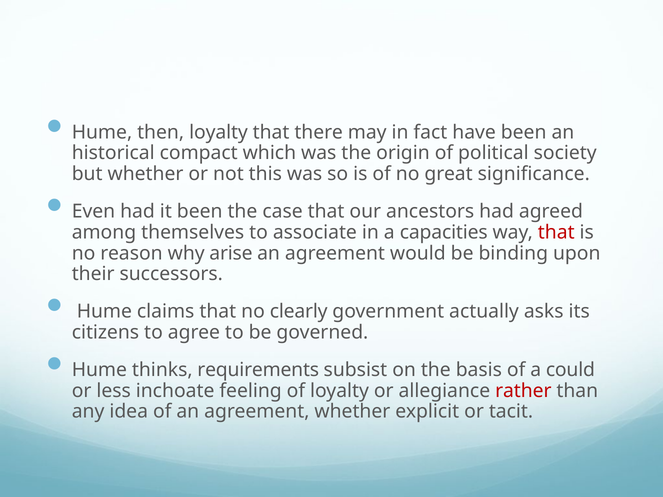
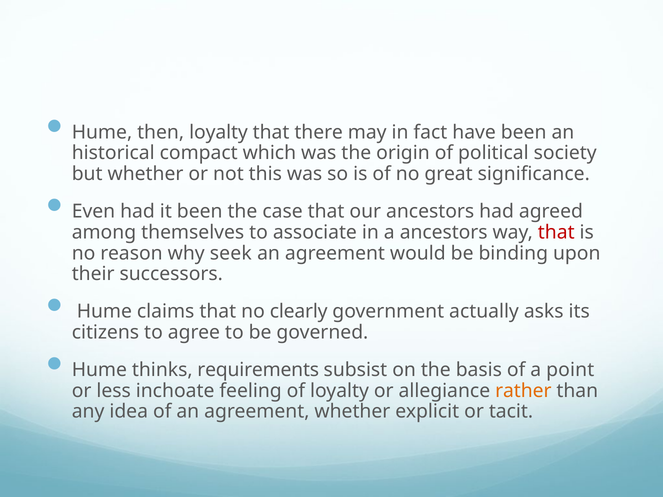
a capacities: capacities -> ancestors
arise: arise -> seek
could: could -> point
rather colour: red -> orange
